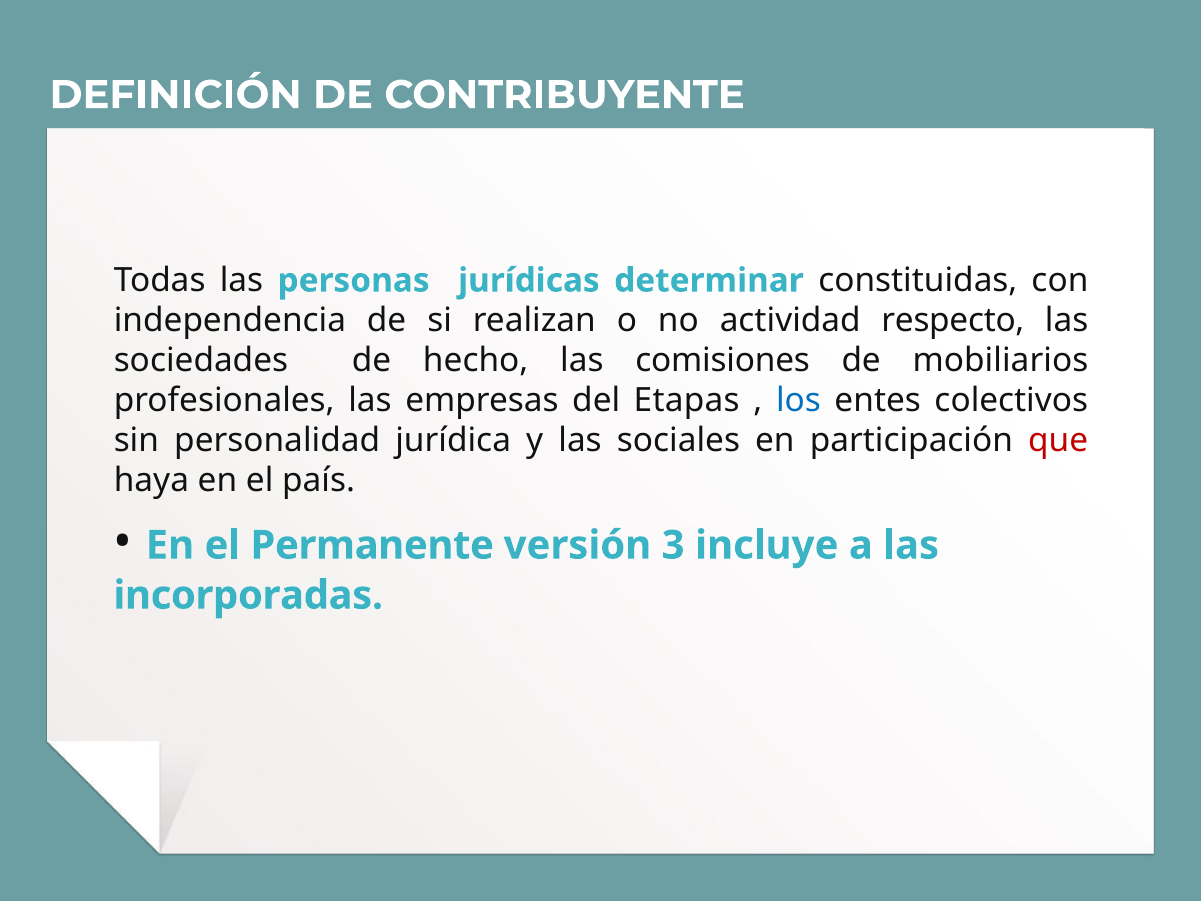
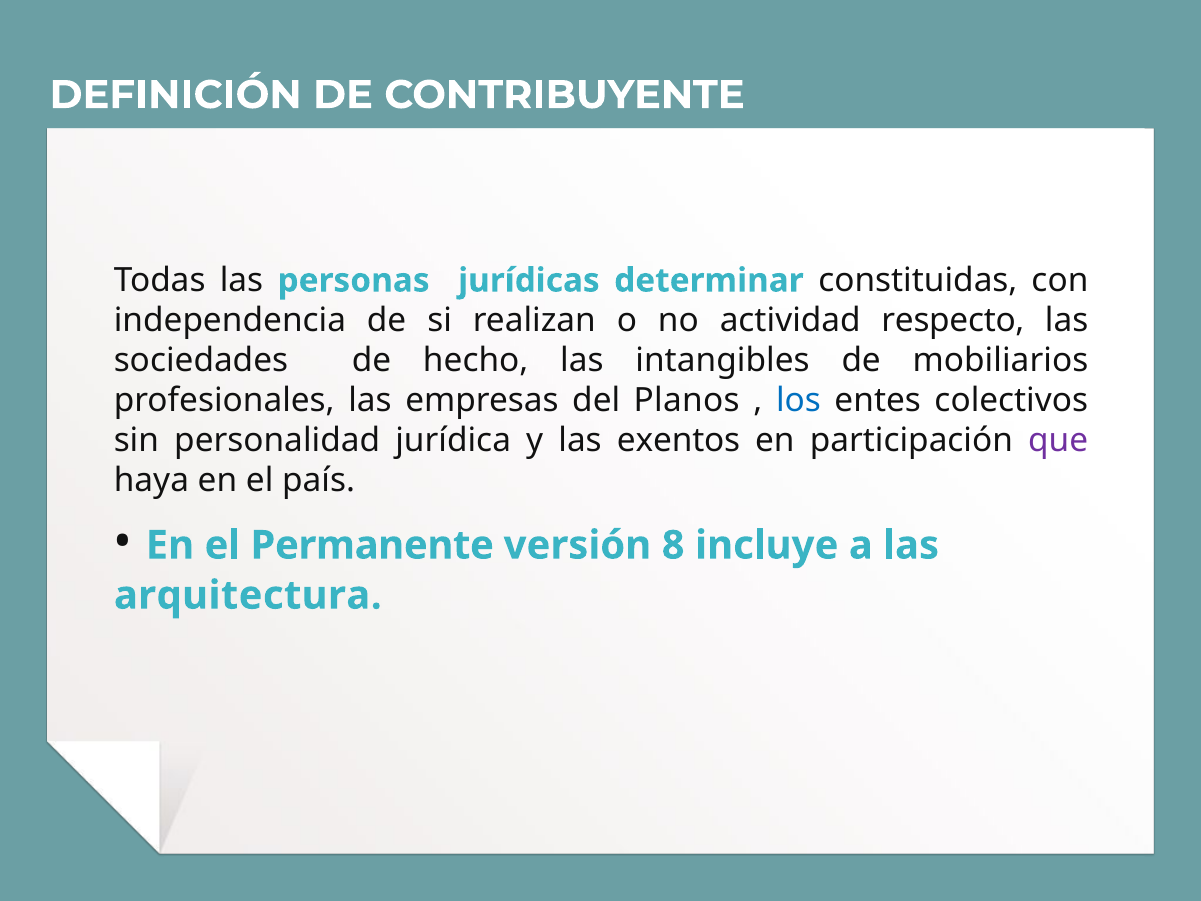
comisiones: comisiones -> intangibles
Etapas: Etapas -> Planos
sociales: sociales -> exentos
que colour: red -> purple
3: 3 -> 8
incorporadas: incorporadas -> arquitectura
